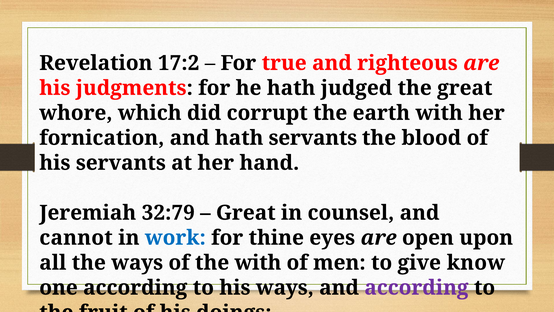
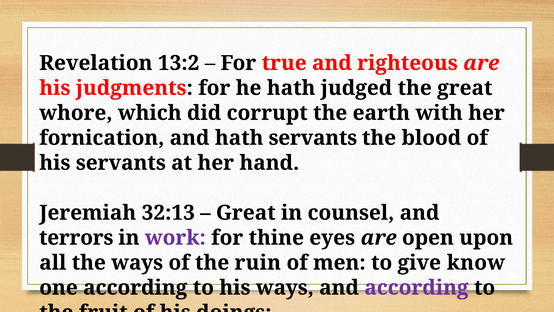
17:2: 17:2 -> 13:2
32:79: 32:79 -> 32:13
cannot: cannot -> terrors
work colour: blue -> purple
the with: with -> ruin
